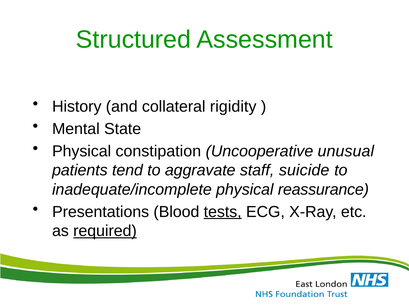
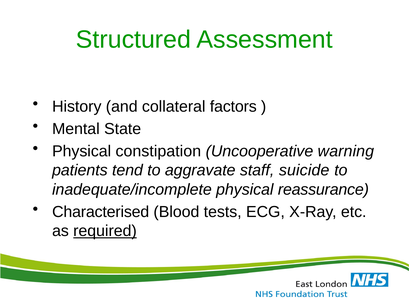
rigidity: rigidity -> factors
unusual: unusual -> warning
Presentations: Presentations -> Characterised
tests underline: present -> none
